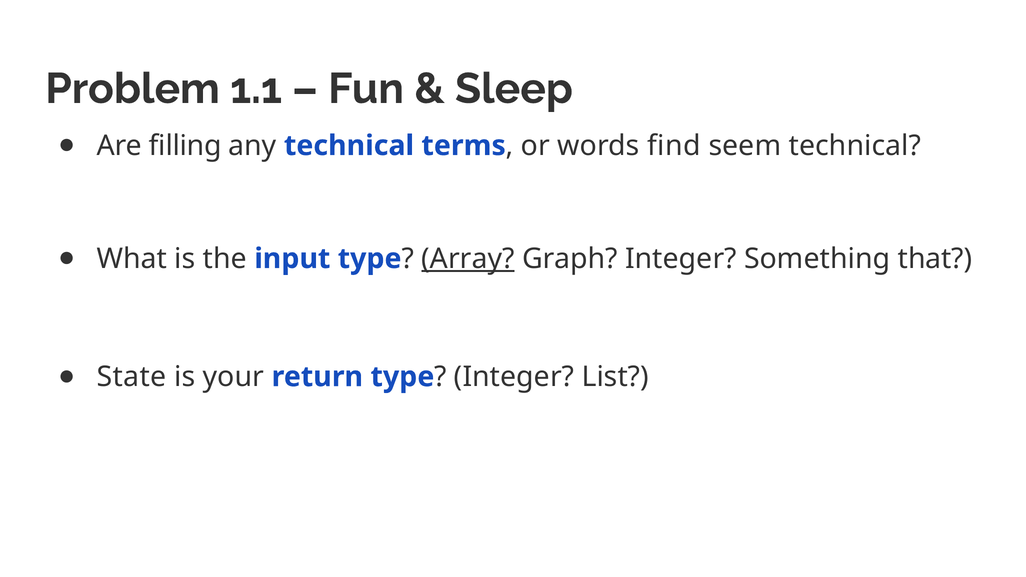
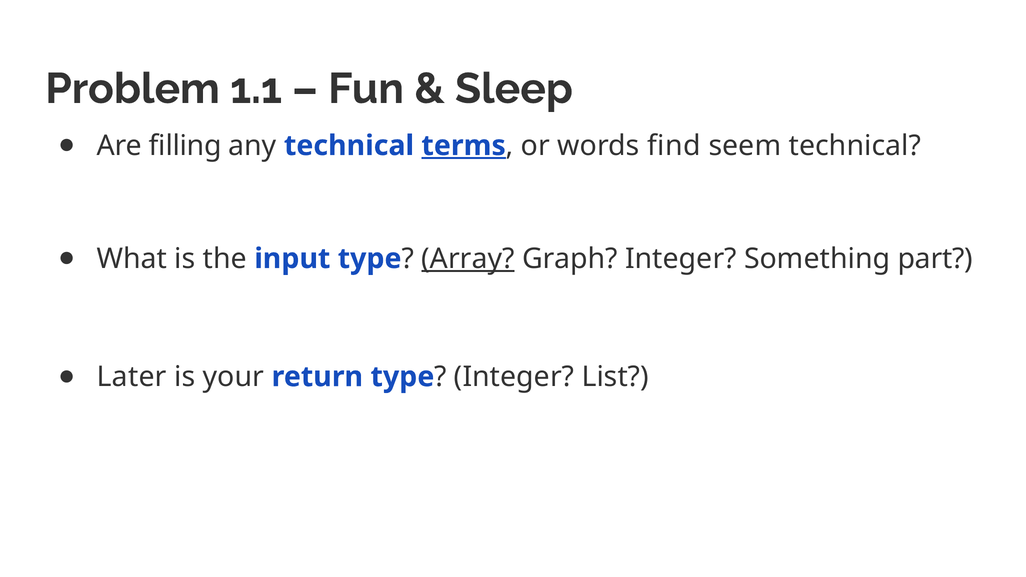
terms underline: none -> present
that: that -> part
State: State -> Later
